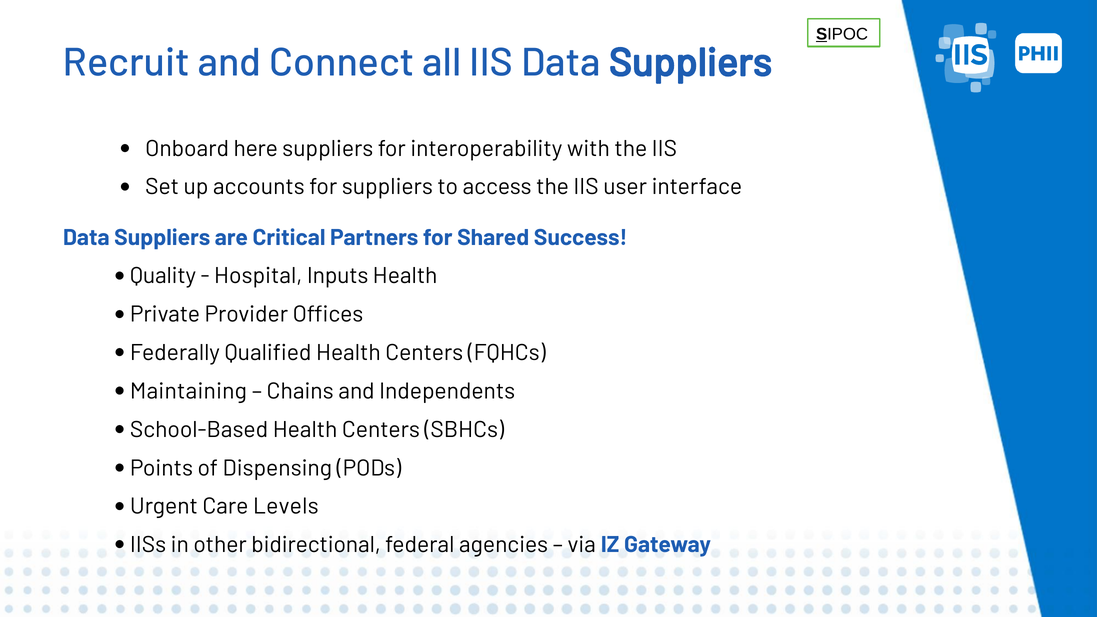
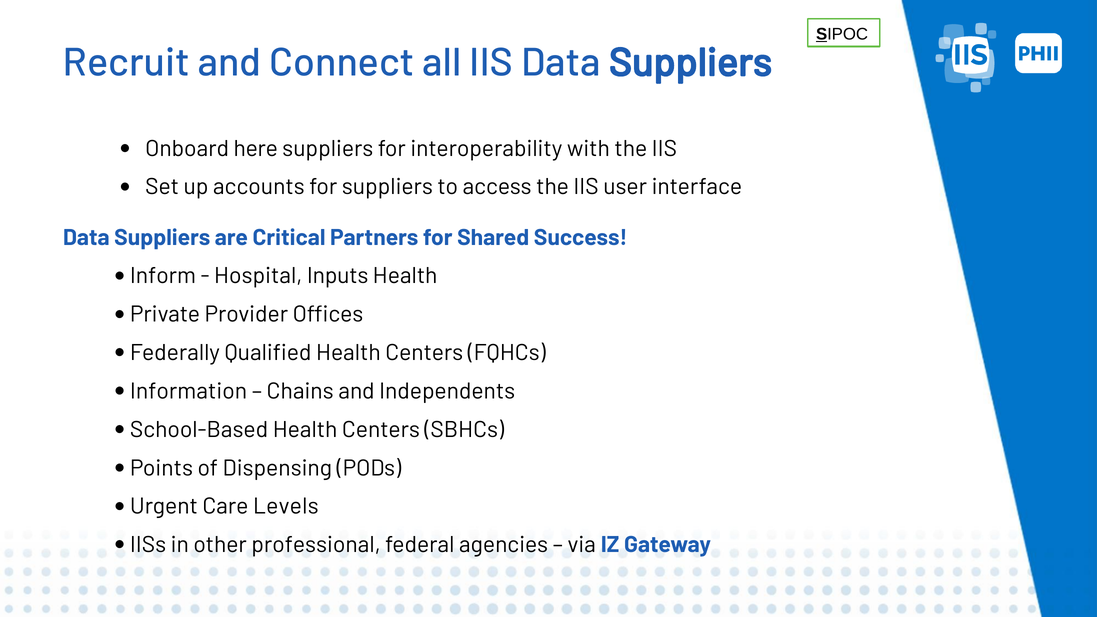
Quality: Quality -> Inform
Maintaining: Maintaining -> Information
bidirectional: bidirectional -> professional
